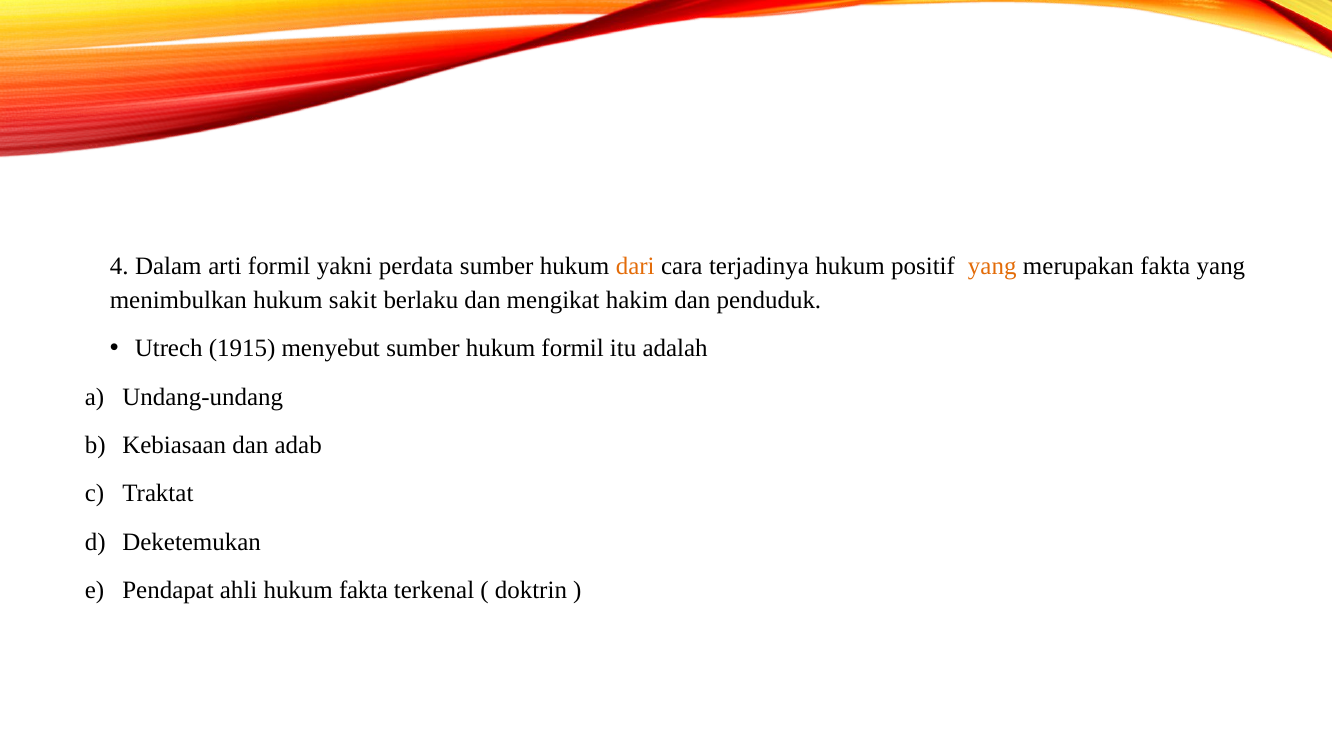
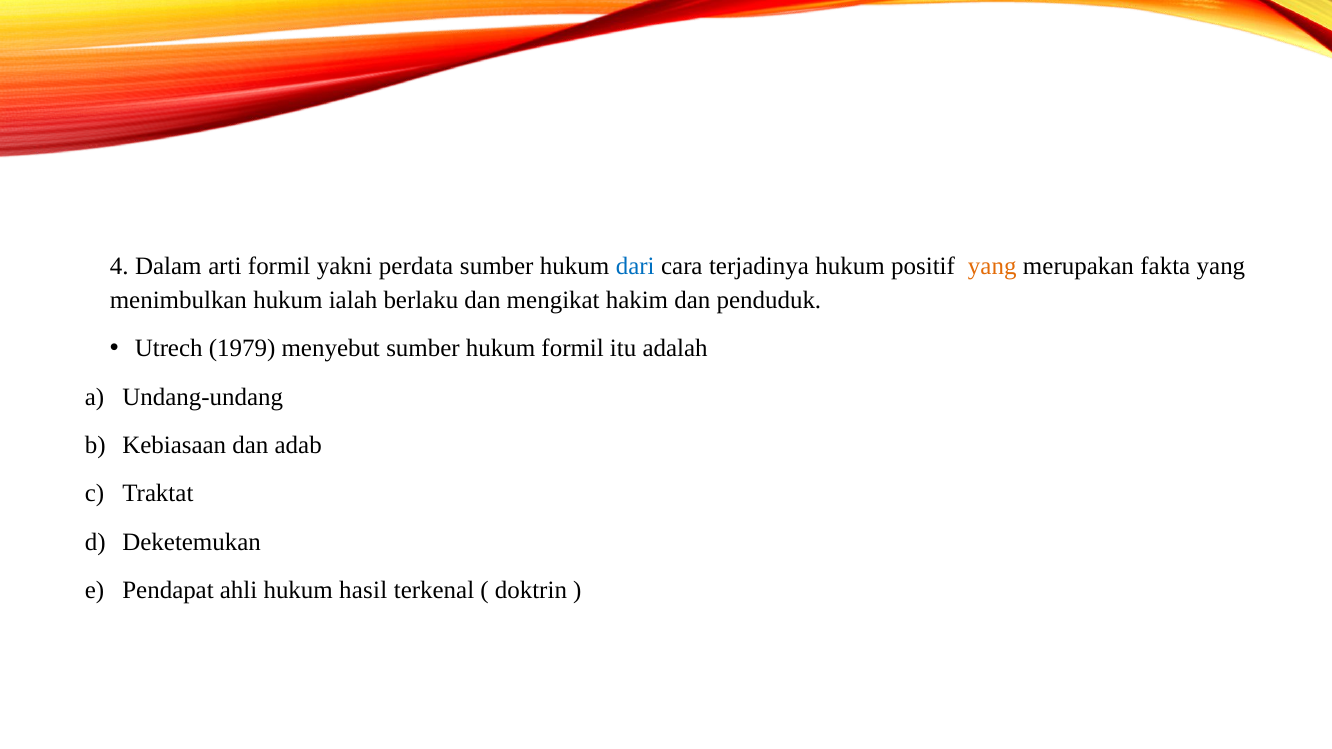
dari colour: orange -> blue
sakit: sakit -> ialah
1915: 1915 -> 1979
hukum fakta: fakta -> hasil
